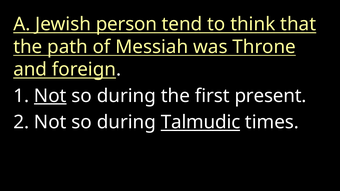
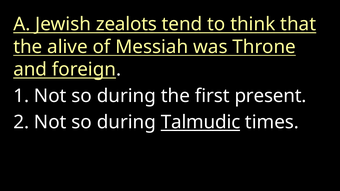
person: person -> zealots
path: path -> alive
Not at (50, 96) underline: present -> none
